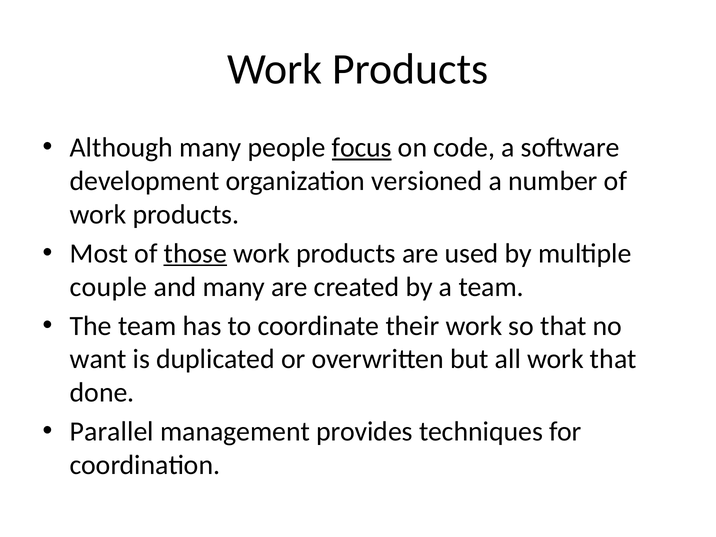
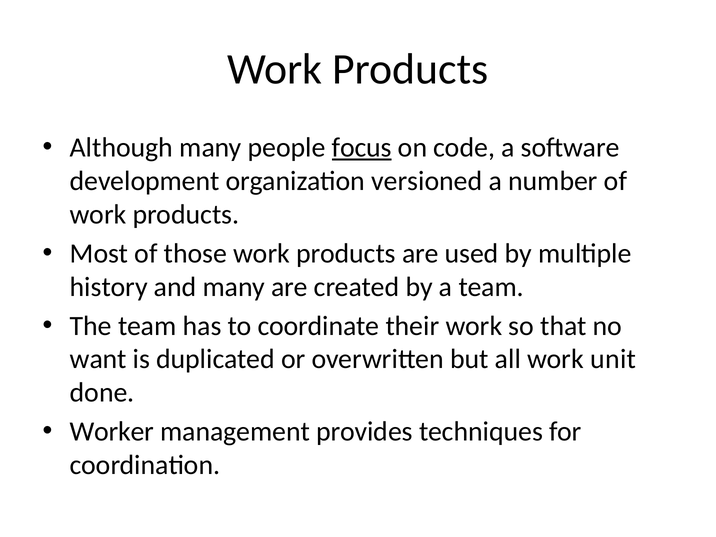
those underline: present -> none
couple: couple -> history
work that: that -> unit
Parallel: Parallel -> Worker
